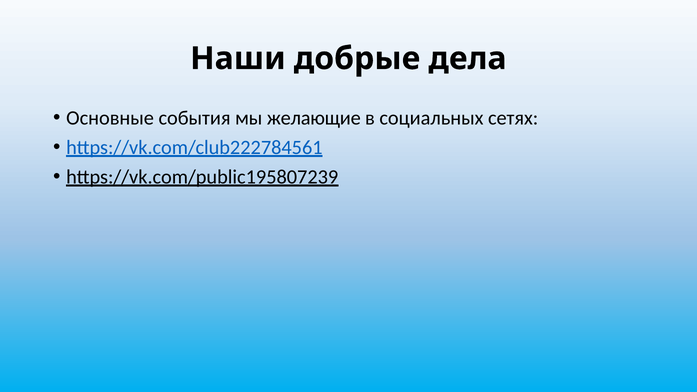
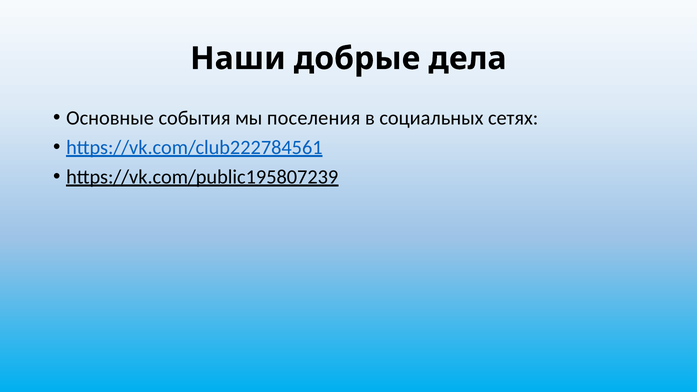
желающие: желающие -> поселения
